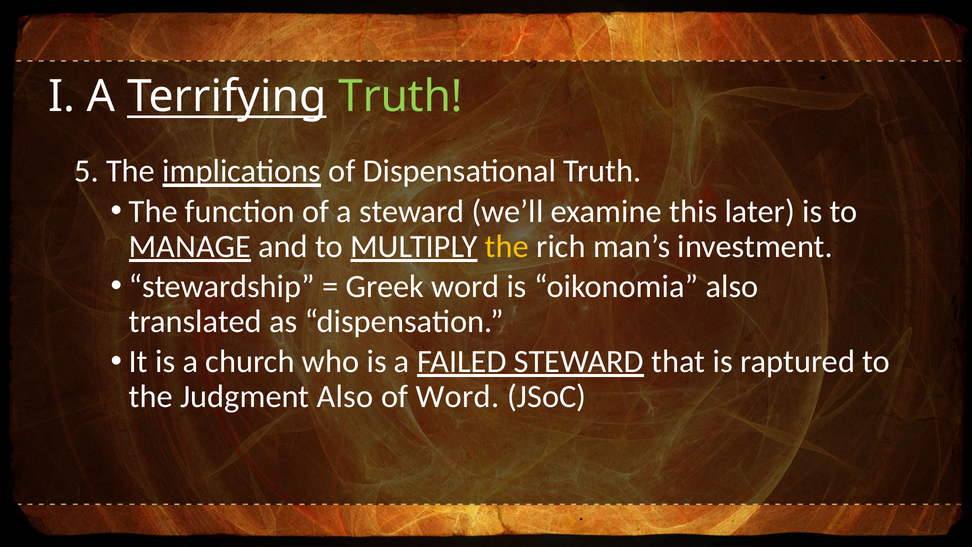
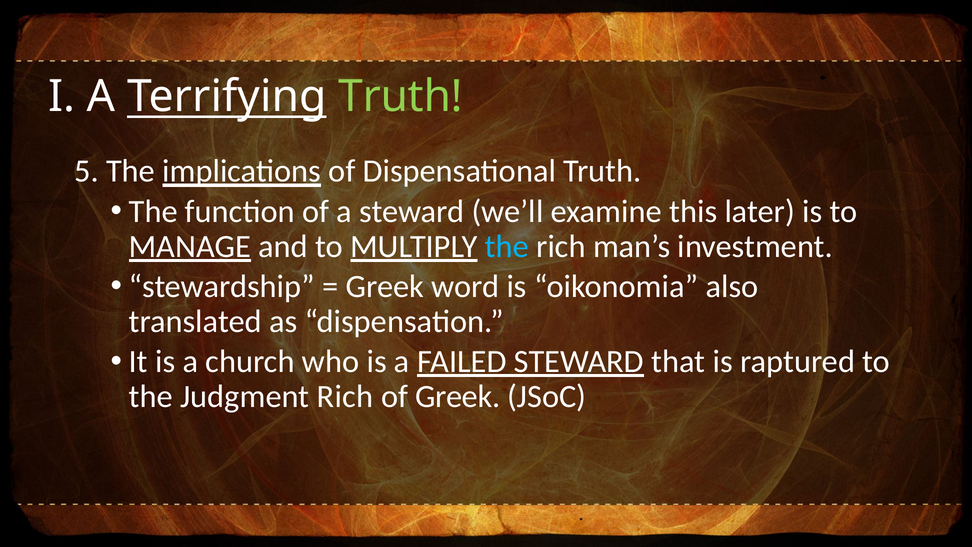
the at (507, 246) colour: yellow -> light blue
Judgment Also: Also -> Rich
of Word: Word -> Greek
